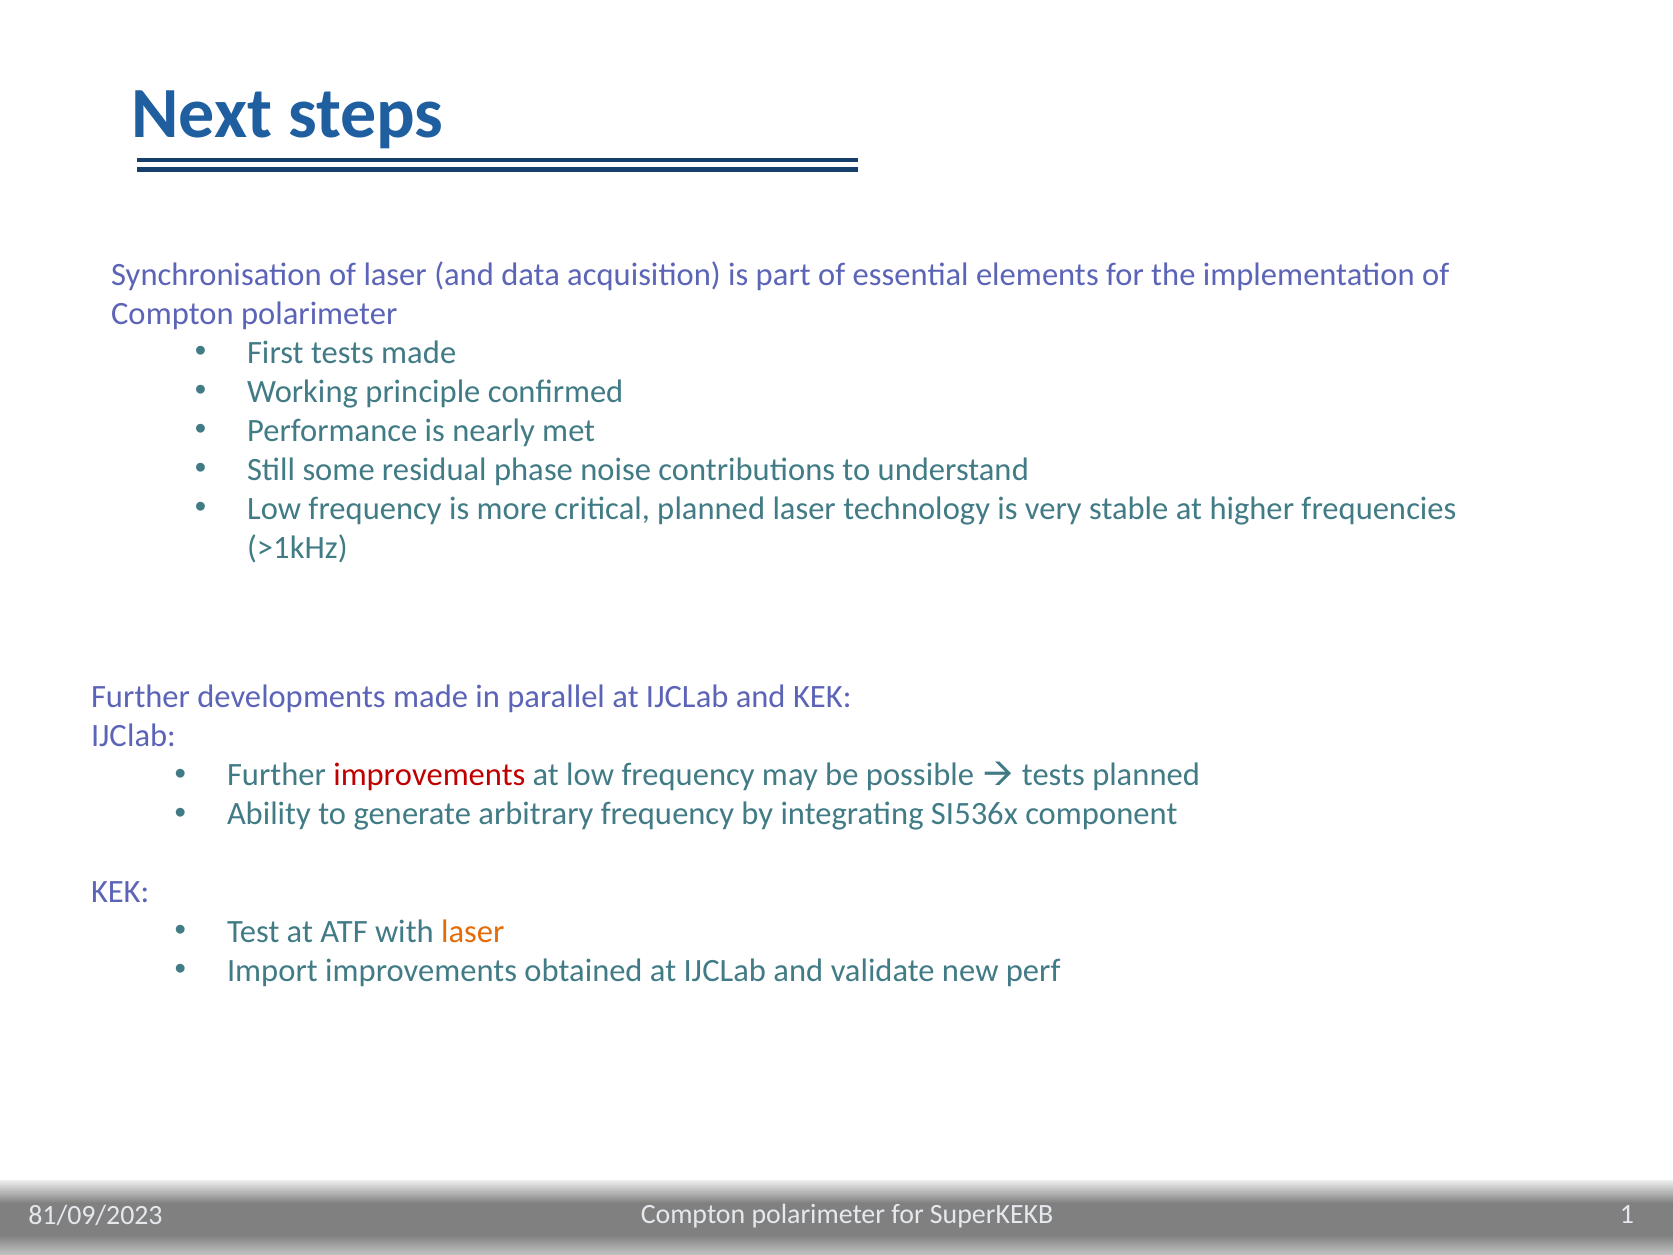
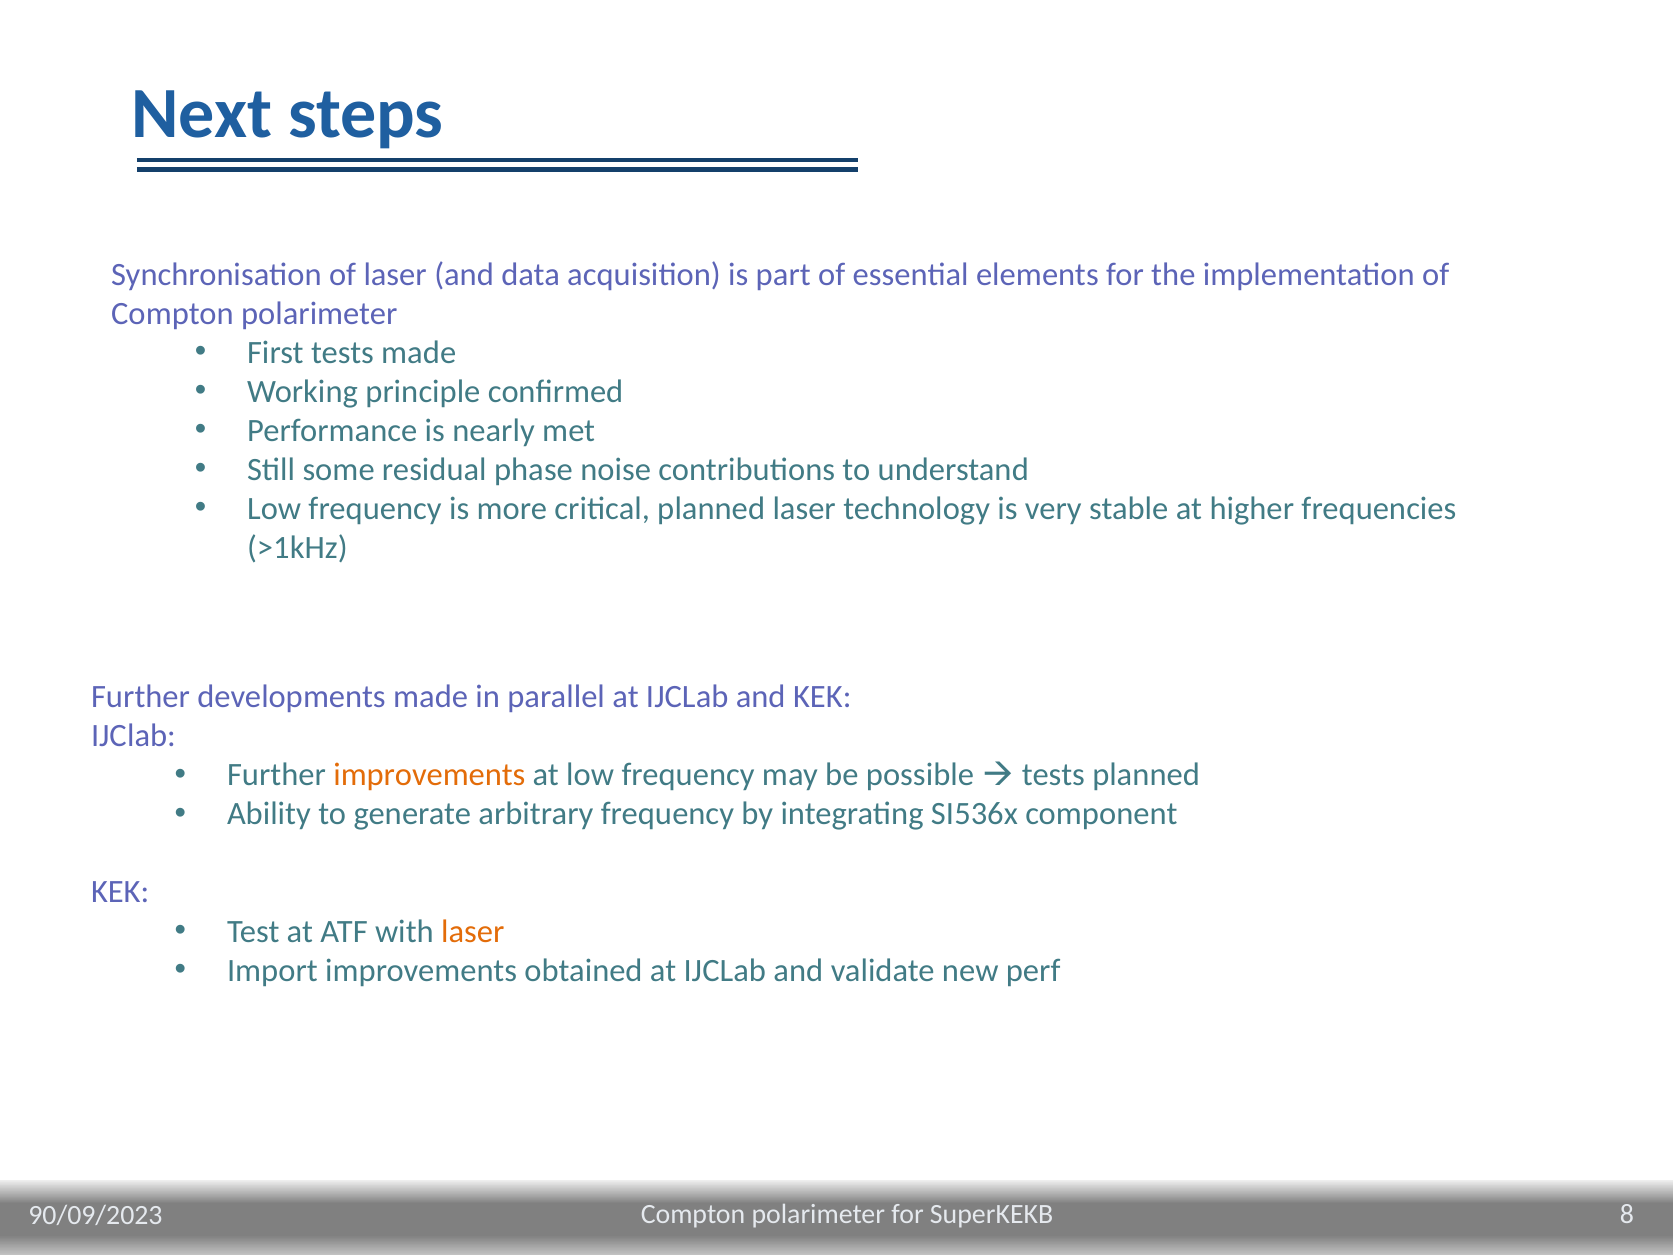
improvements at (429, 775) colour: red -> orange
1: 1 -> 8
81/09/2023: 81/09/2023 -> 90/09/2023
